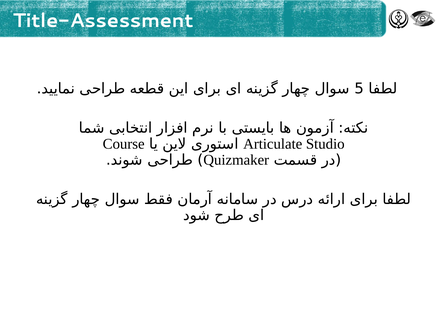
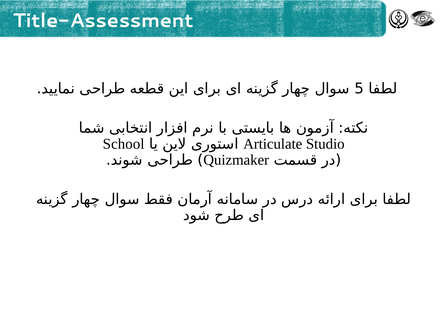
Course: Course -> School
